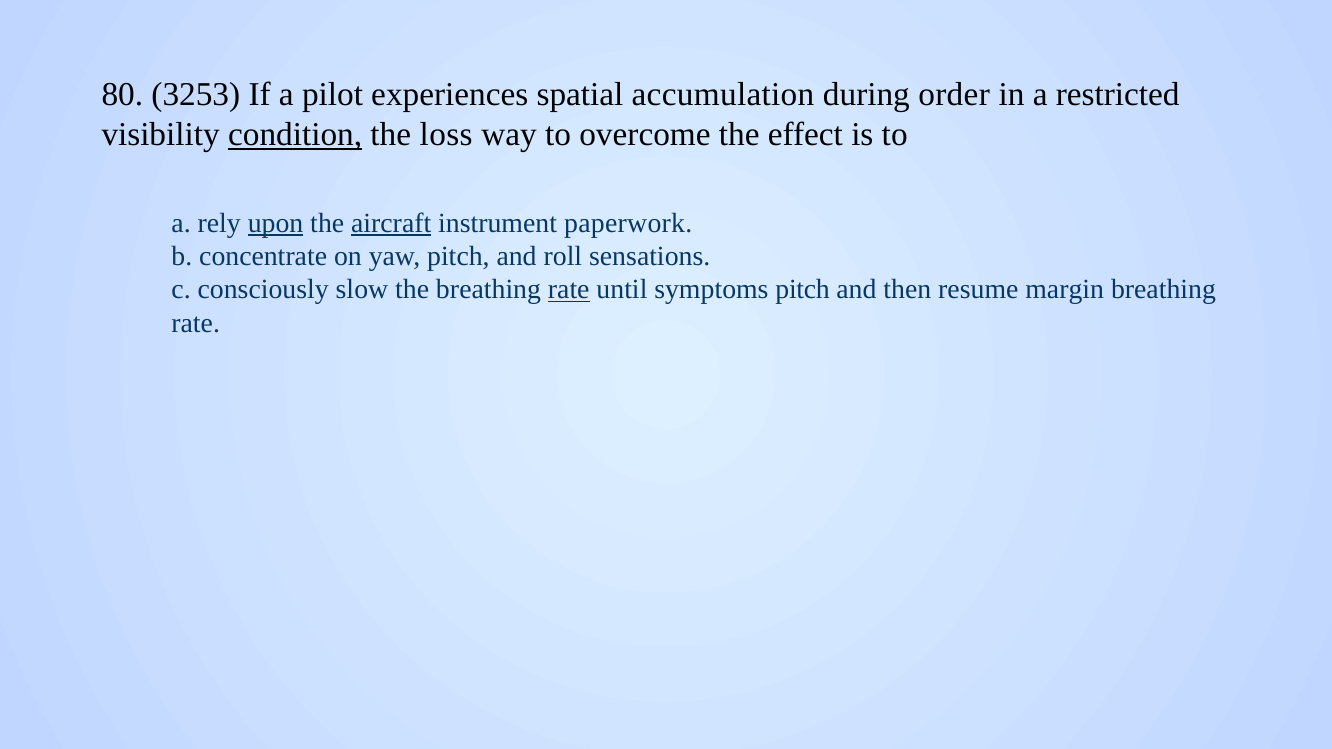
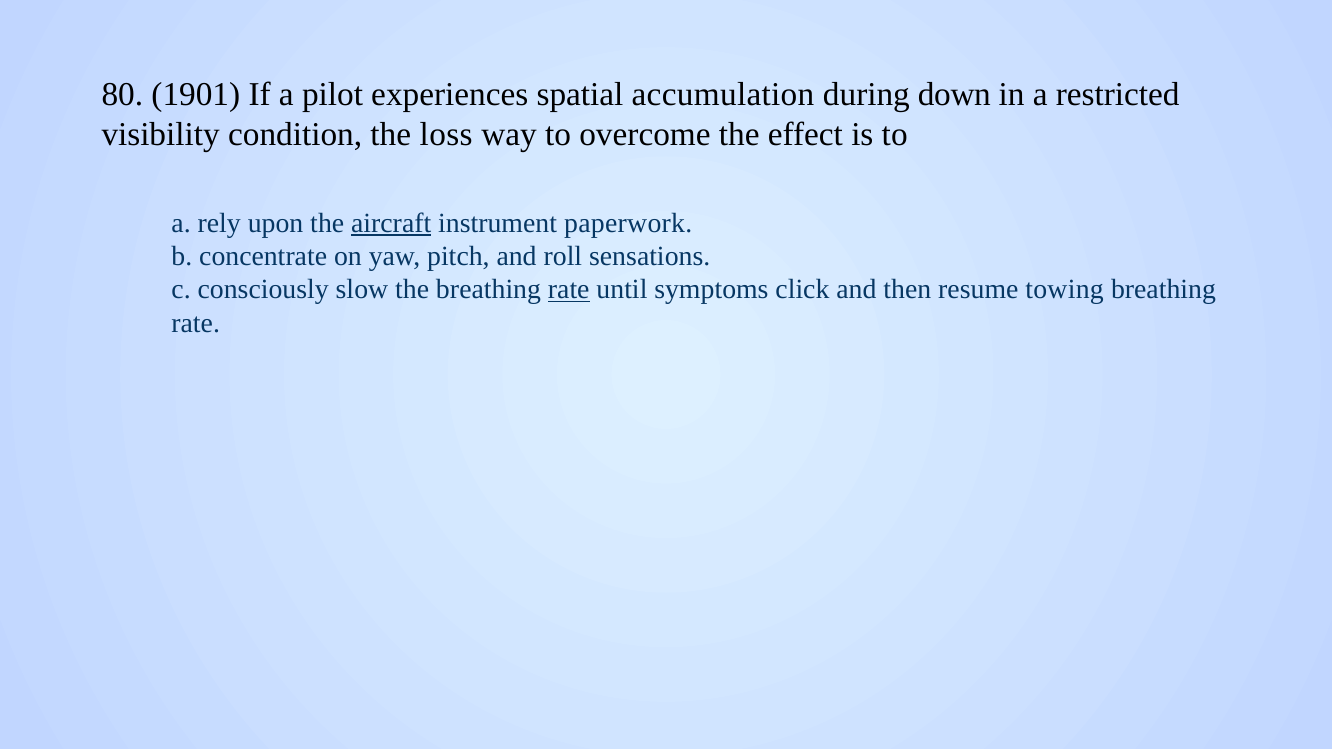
3253: 3253 -> 1901
order: order -> down
condition underline: present -> none
upon underline: present -> none
symptoms pitch: pitch -> click
margin: margin -> towing
